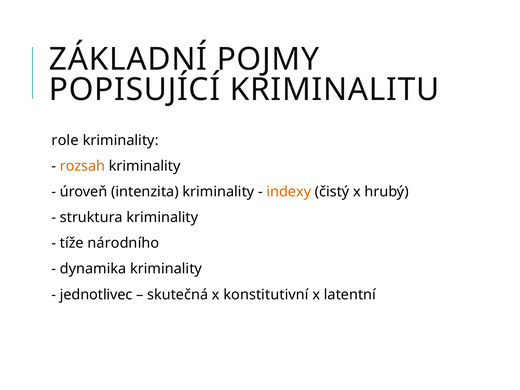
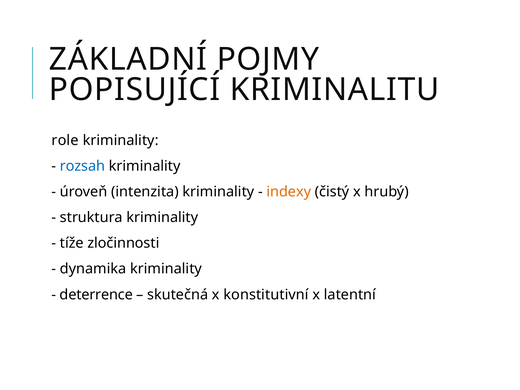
rozsah colour: orange -> blue
národního: národního -> zločinnosti
jednotlivec: jednotlivec -> deterrence
